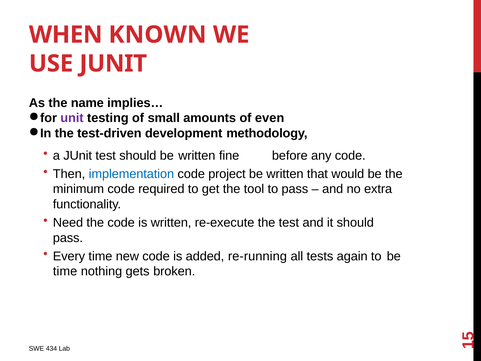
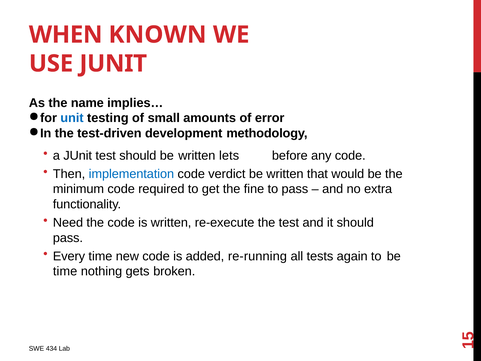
unit colour: purple -> blue
even: even -> error
fine: fine -> lets
project: project -> verdict
tool: tool -> fine
